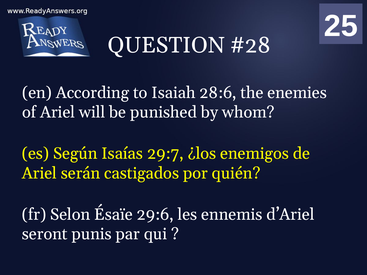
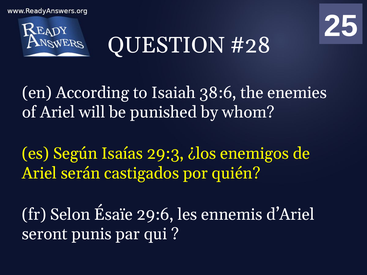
28:6: 28:6 -> 38:6
29:7: 29:7 -> 29:3
